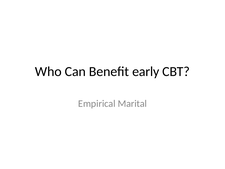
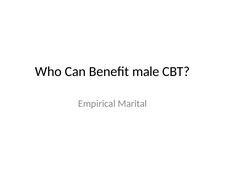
early: early -> male
